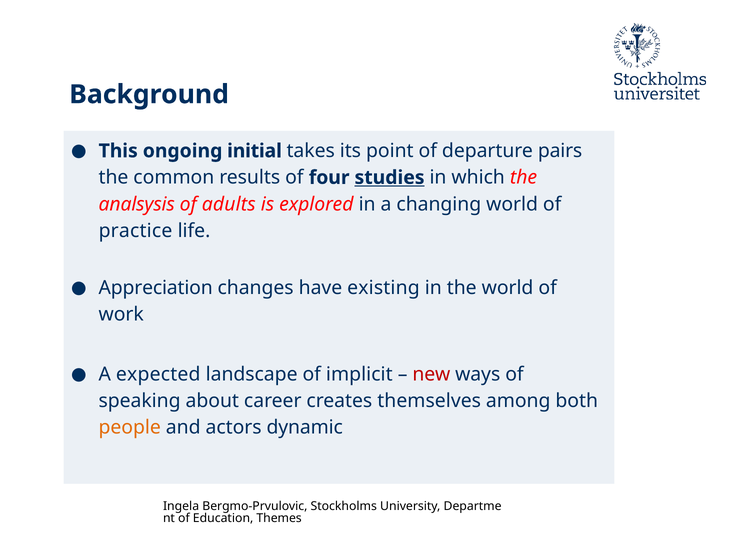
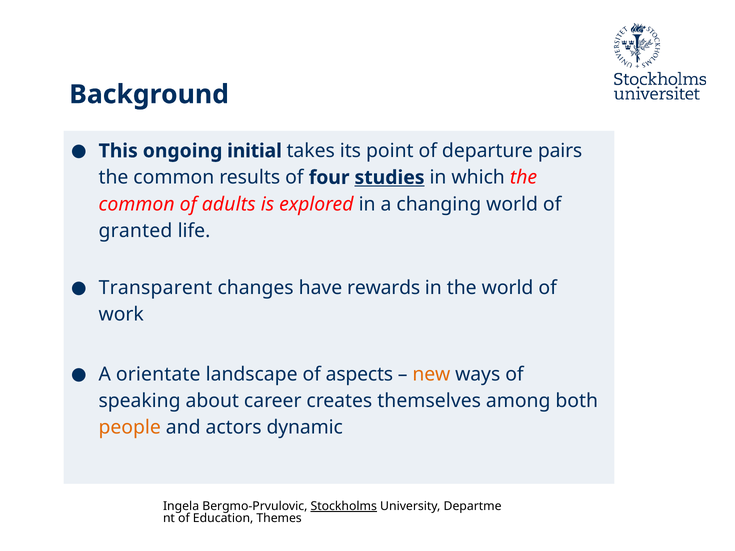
analsysis at (137, 204): analsysis -> common
practice: practice -> granted
Appreciation: Appreciation -> Transparent
existing: existing -> rewards
expected: expected -> orientate
implicit: implicit -> aspects
new colour: red -> orange
Stockholms underline: none -> present
